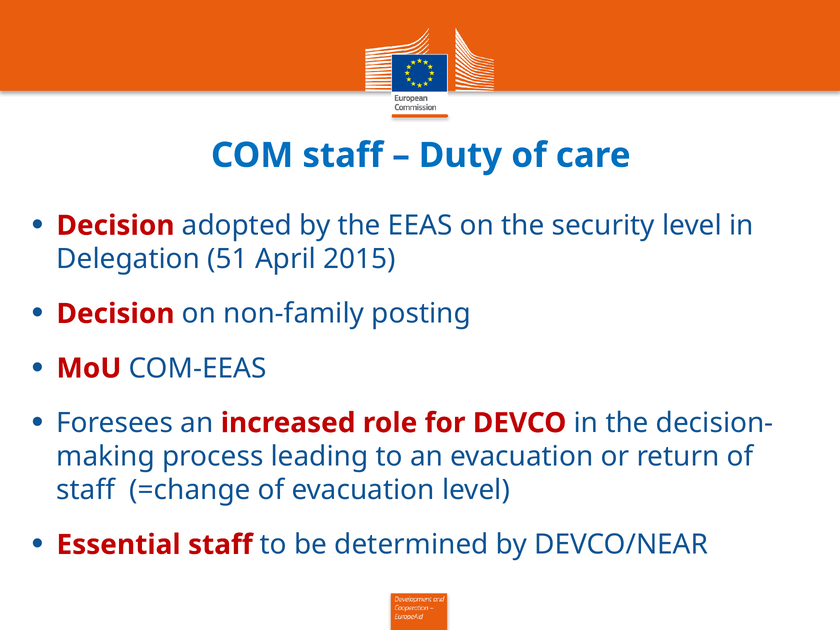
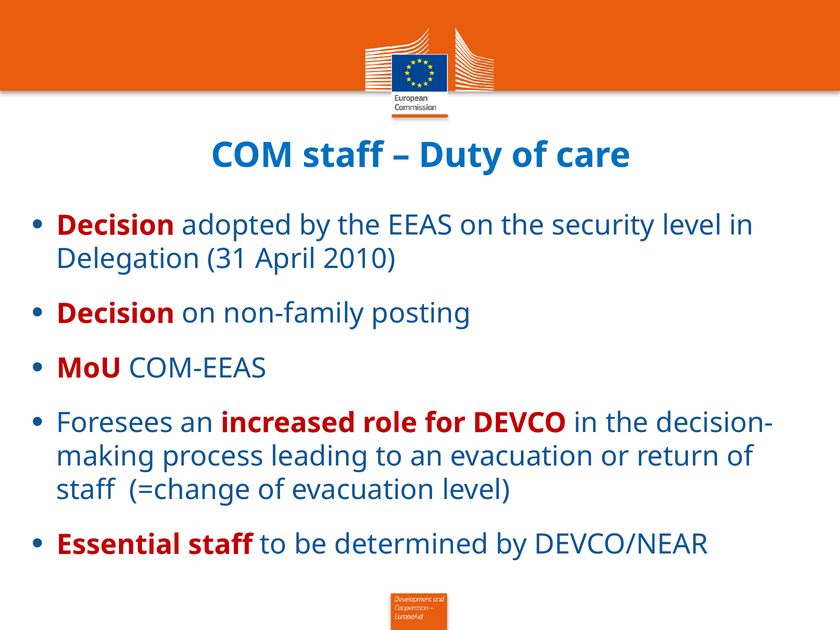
51: 51 -> 31
2015: 2015 -> 2010
